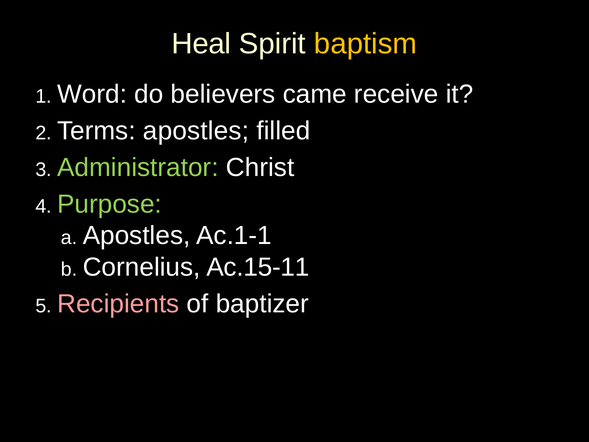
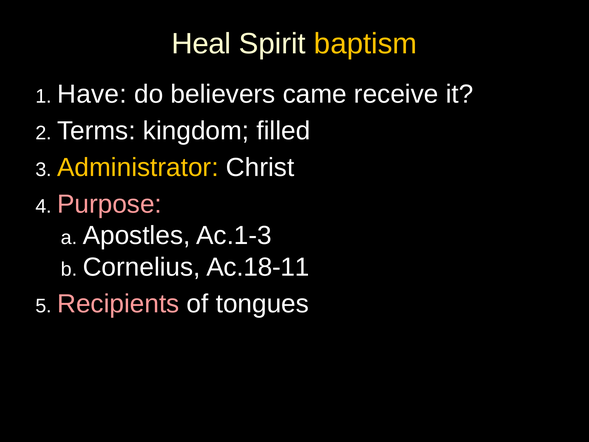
Word: Word -> Have
Terms apostles: apostles -> kingdom
Administrator colour: light green -> yellow
Purpose colour: light green -> pink
Ac.1-1: Ac.1-1 -> Ac.1-3
Ac.15-11: Ac.15-11 -> Ac.18-11
baptizer: baptizer -> tongues
